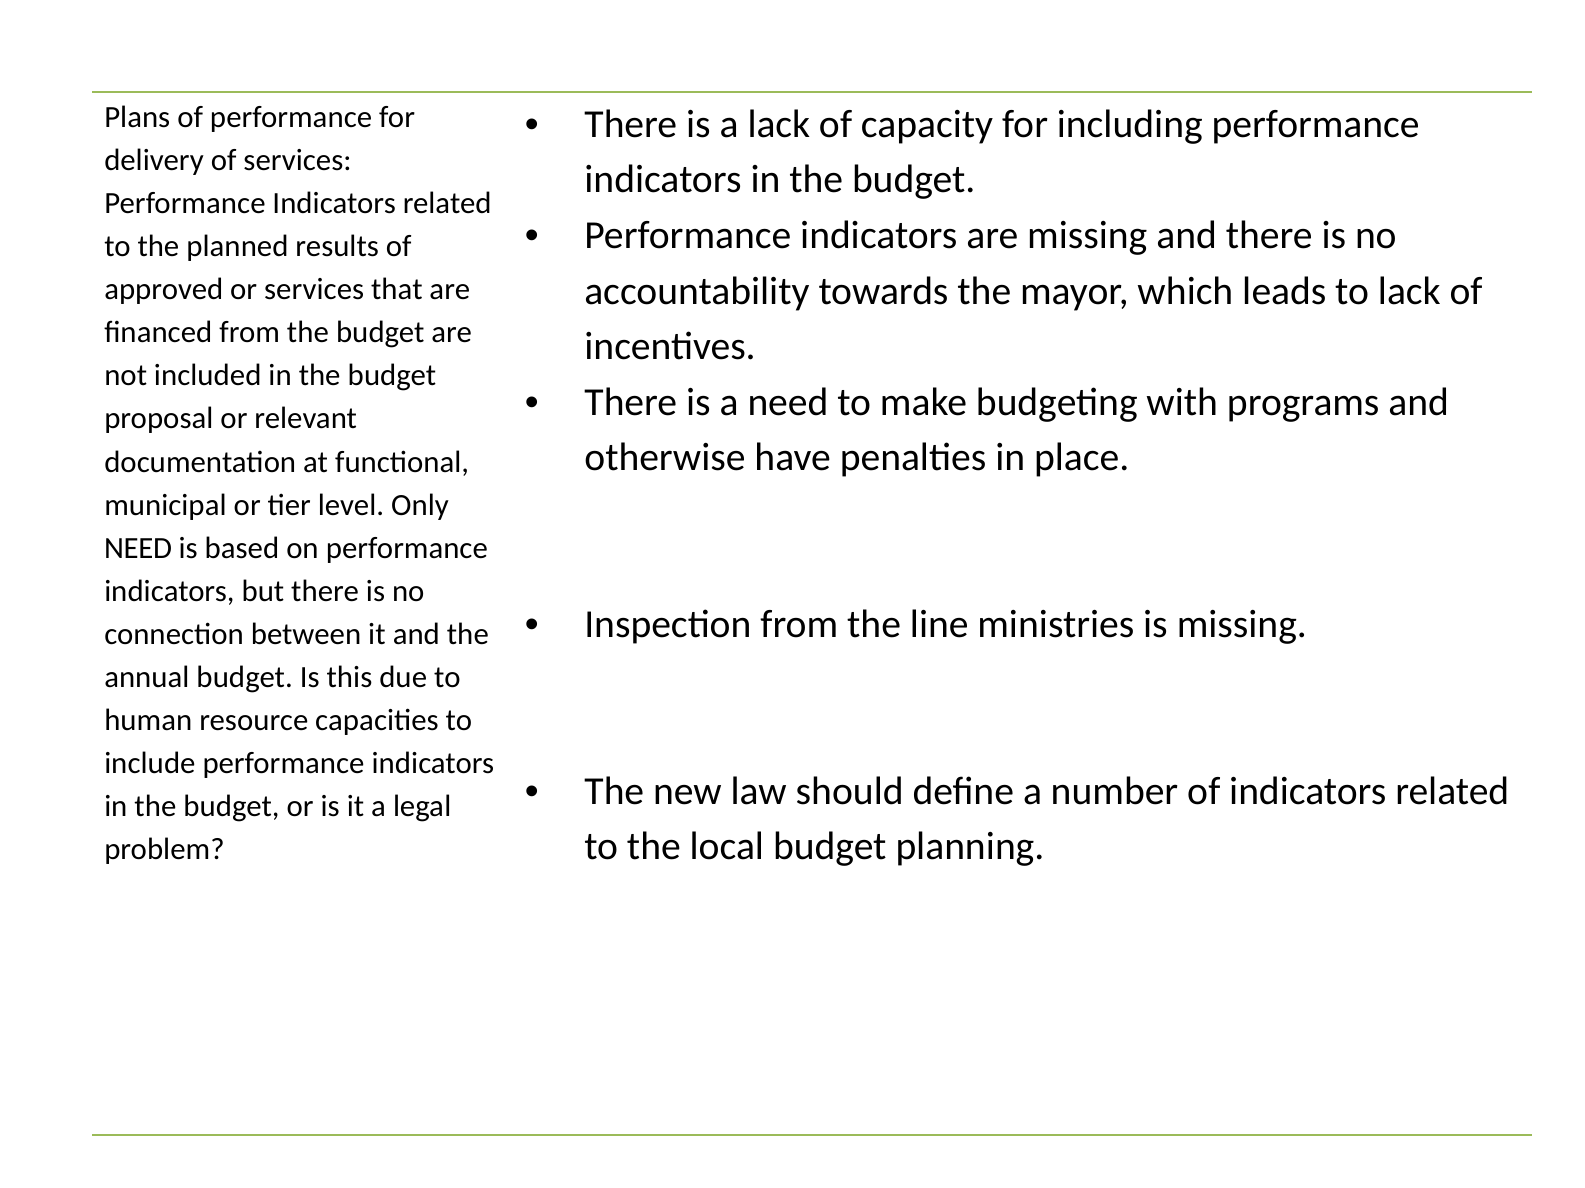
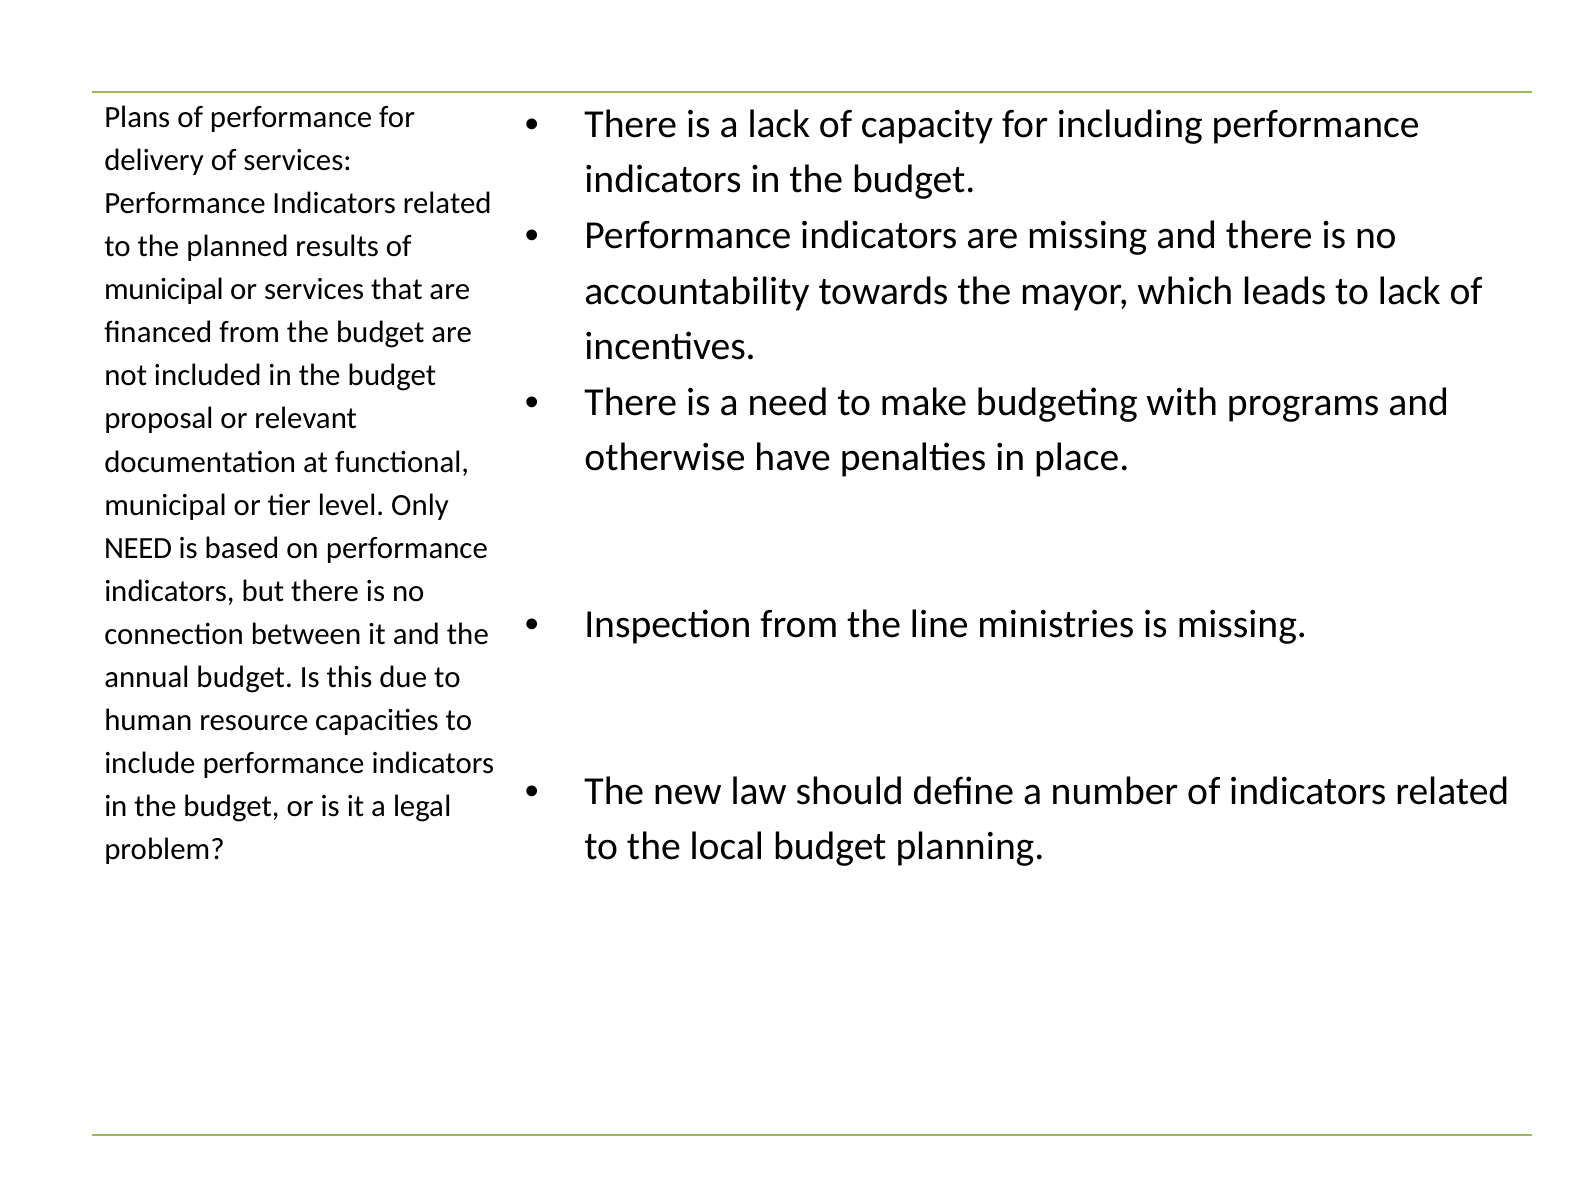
approved at (164, 290): approved -> municipal
